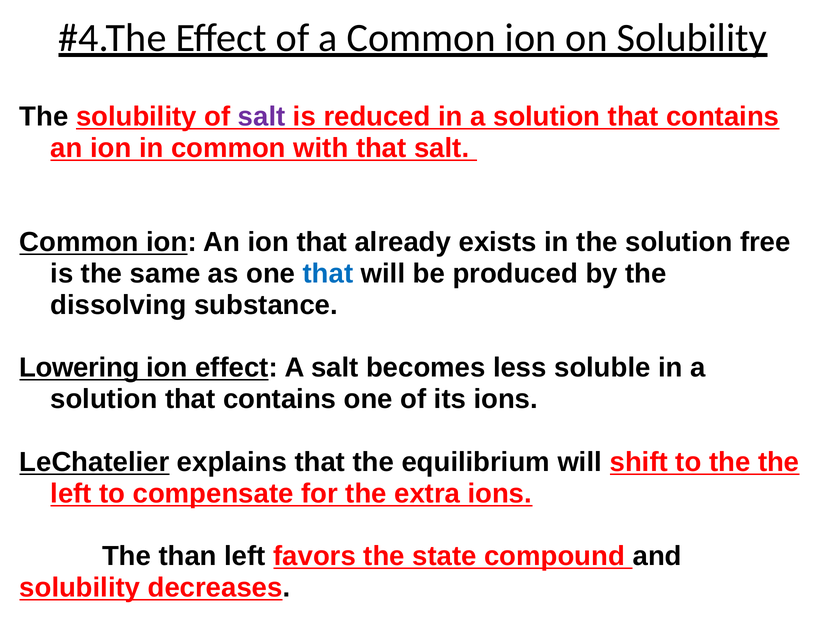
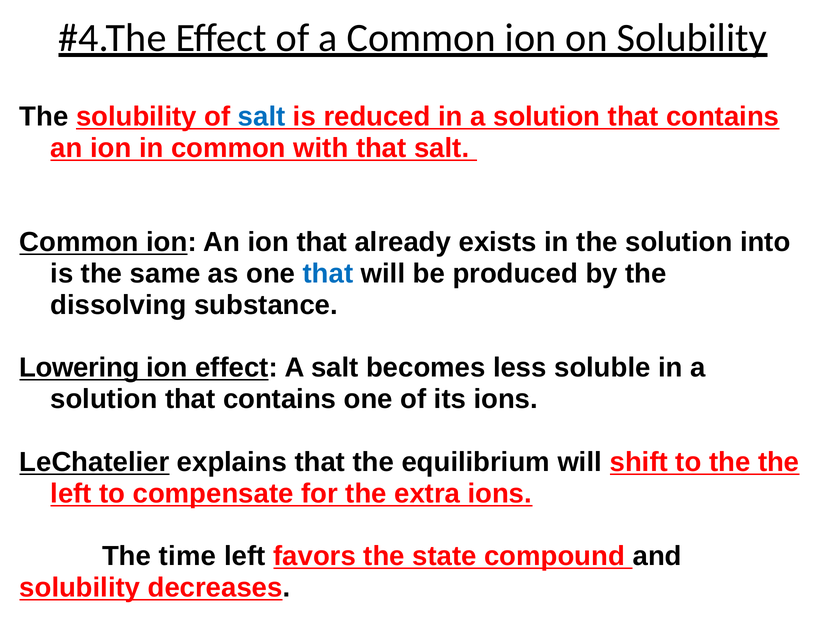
salt at (262, 116) colour: purple -> blue
free: free -> into
than: than -> time
